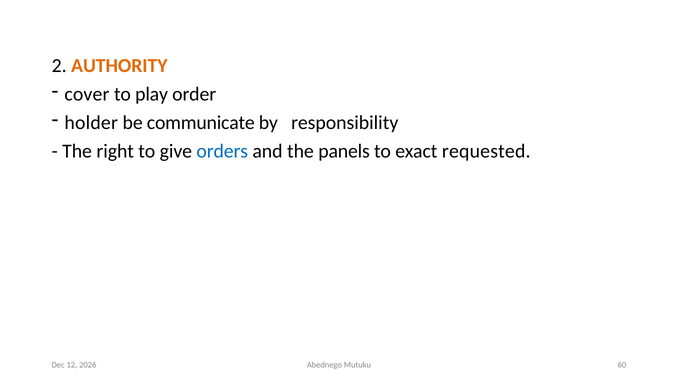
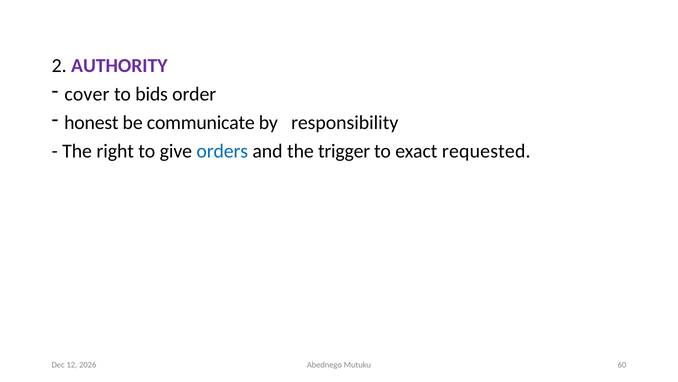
AUTHORITY colour: orange -> purple
play: play -> bids
holder: holder -> honest
panels: panels -> trigger
